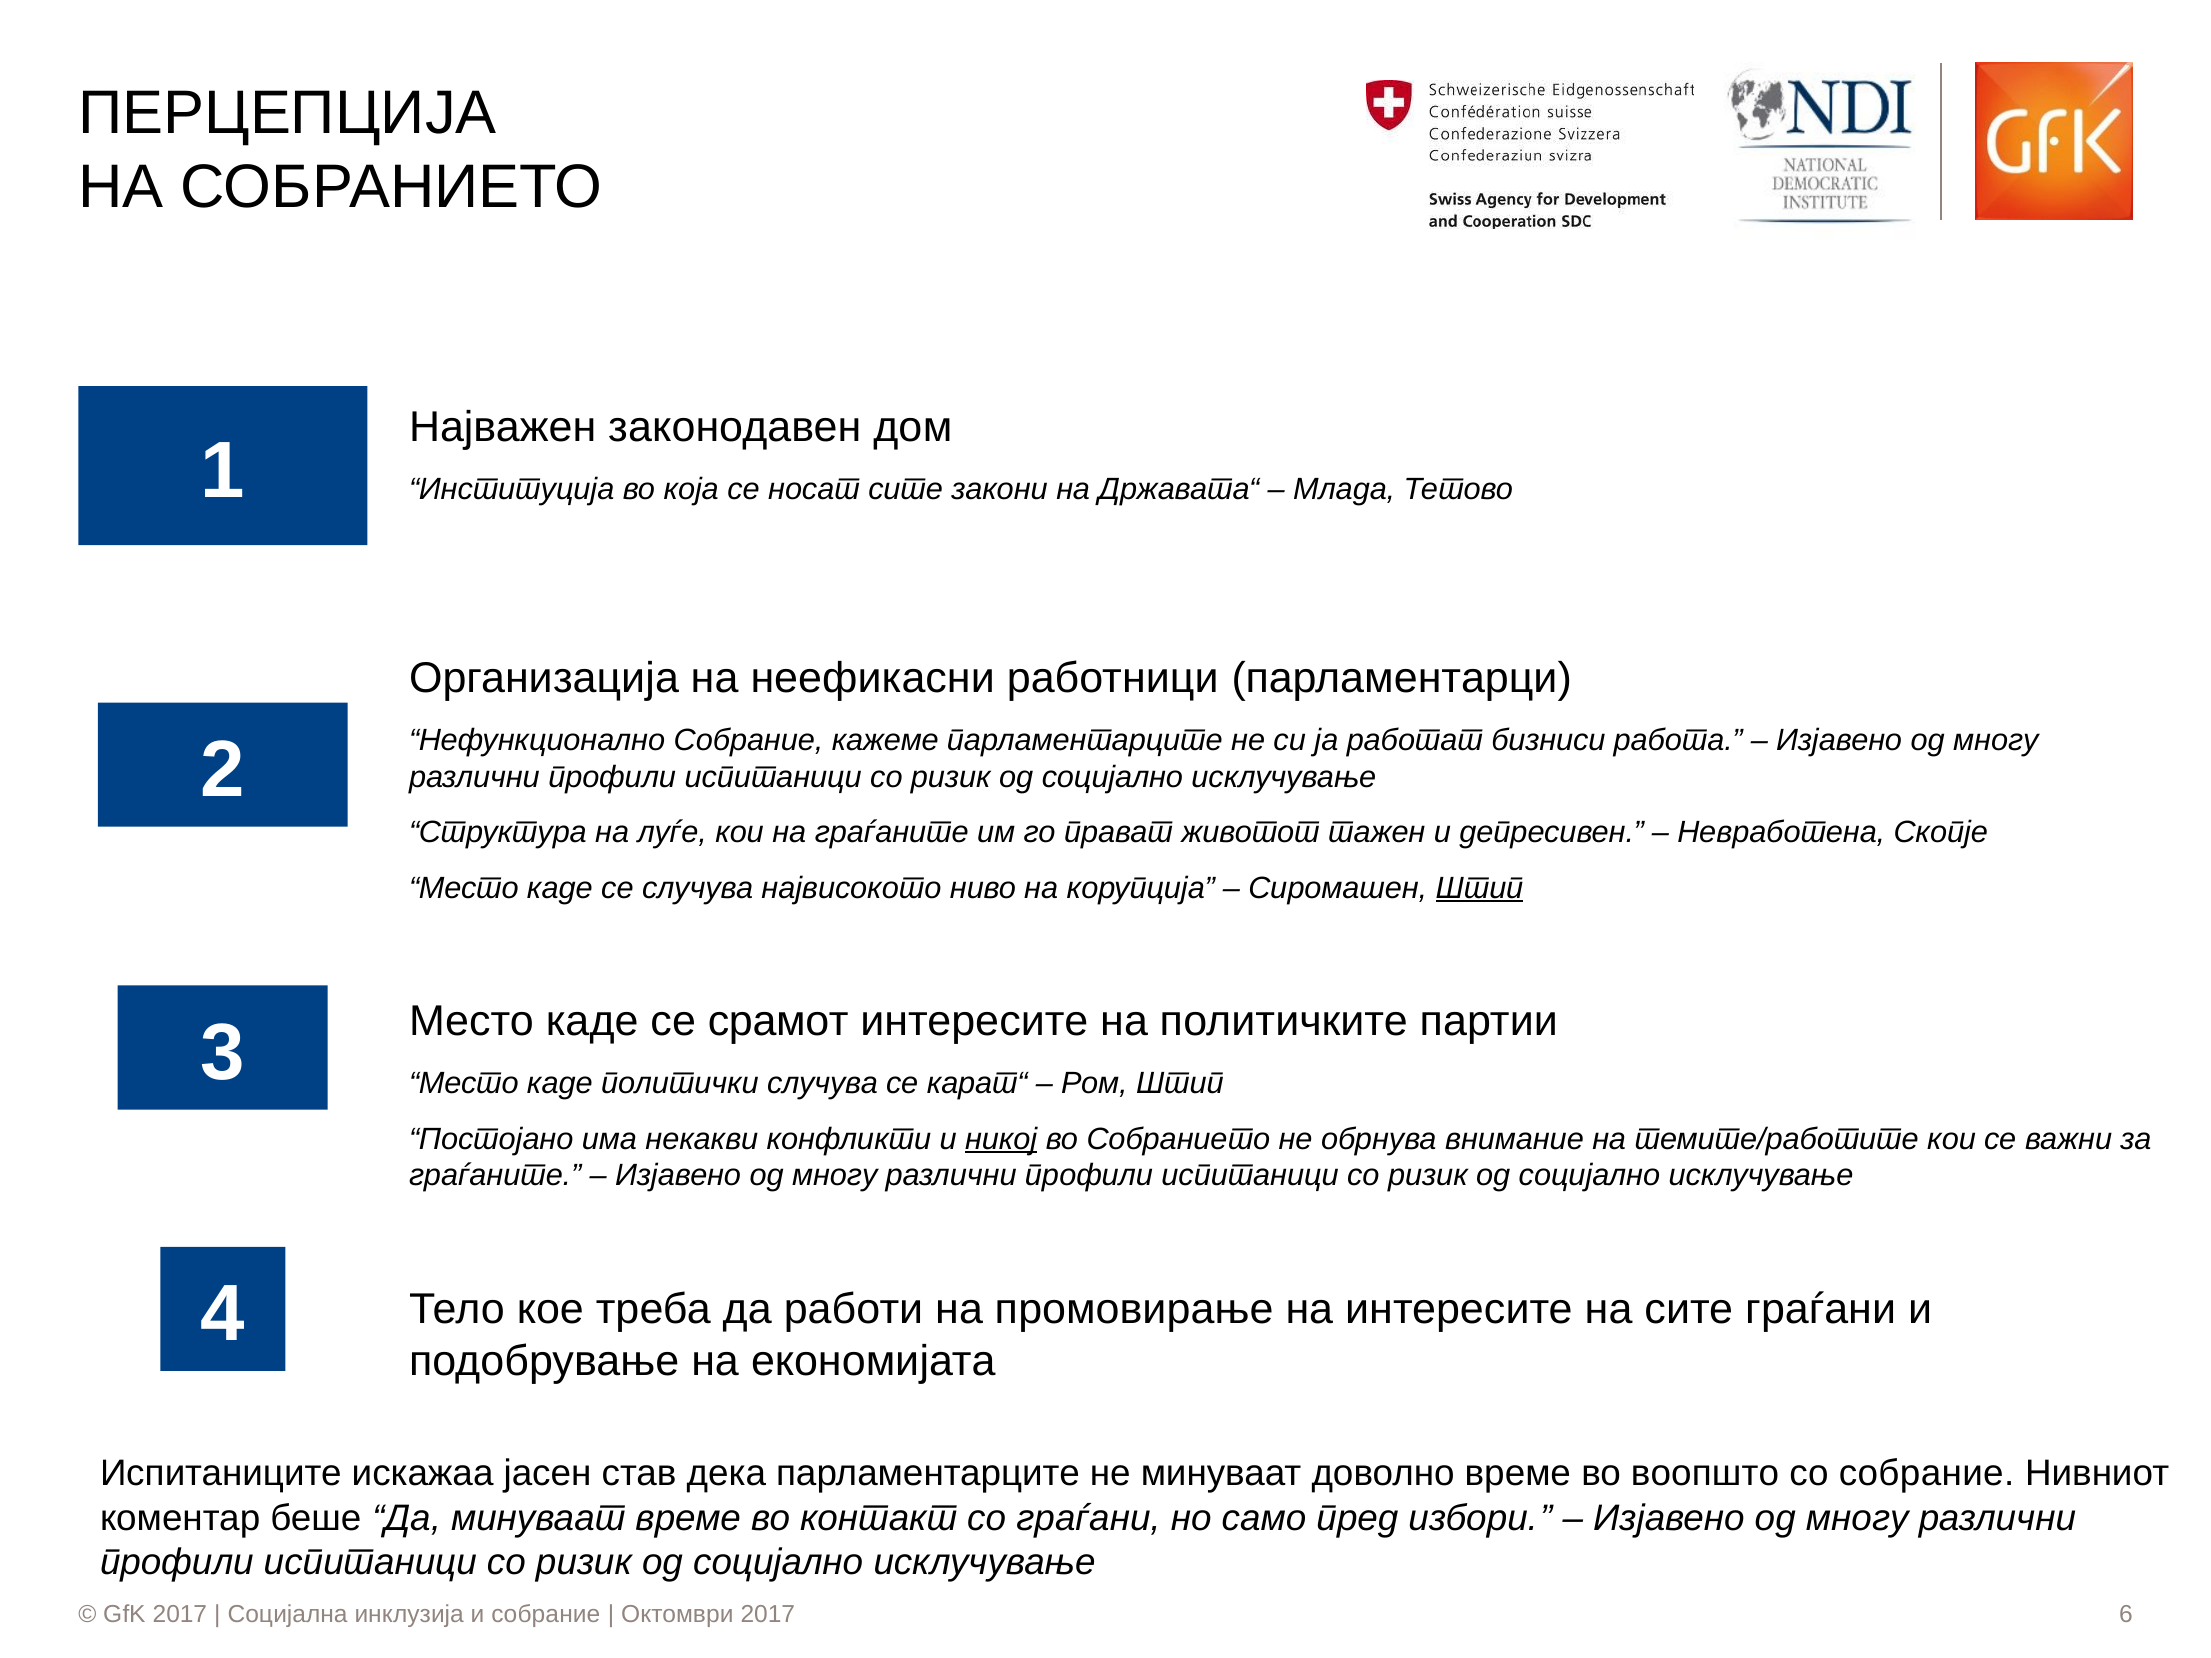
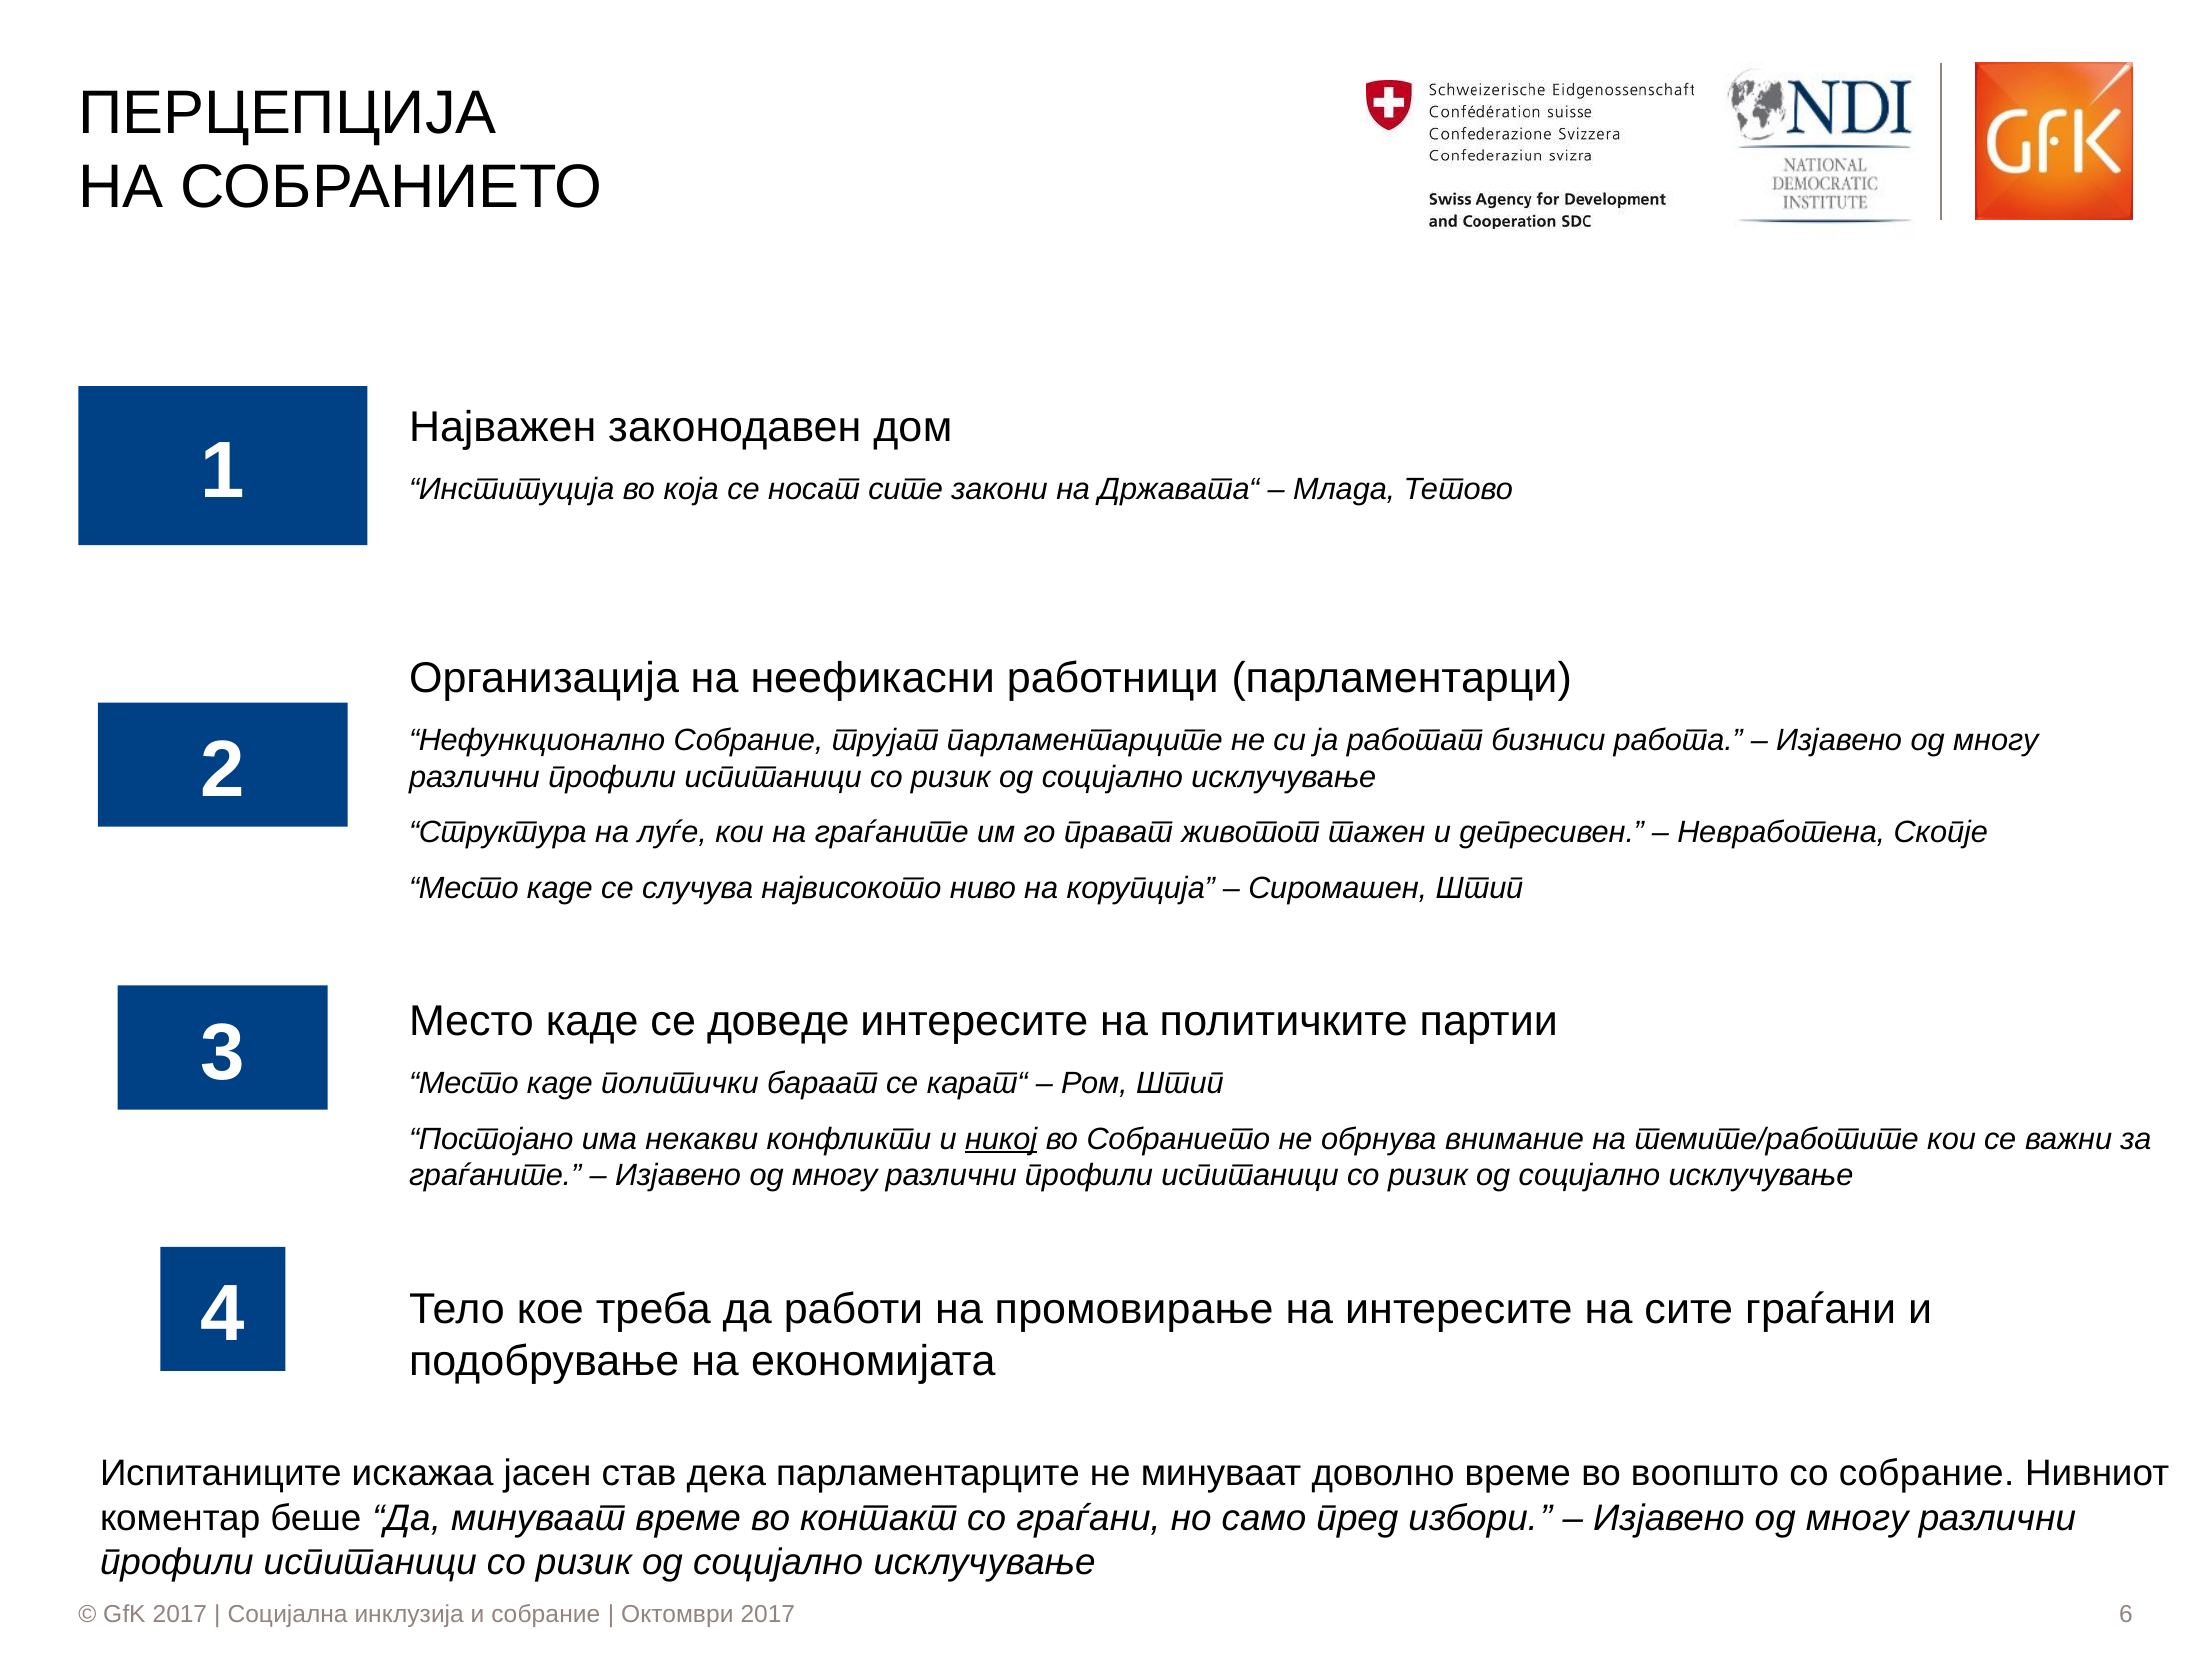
кажеме: кажеме -> трујат
Штип at (1480, 888) underline: present -> none
срамот: срамот -> доведе
политички случува: случува -> бараат
